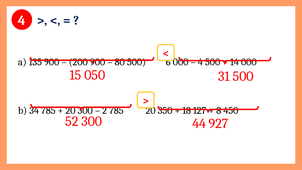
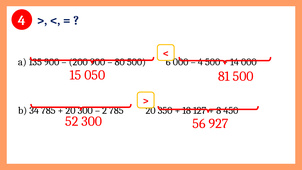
31: 31 -> 81
44: 44 -> 56
